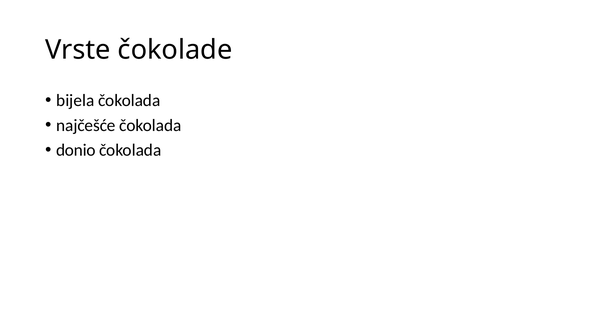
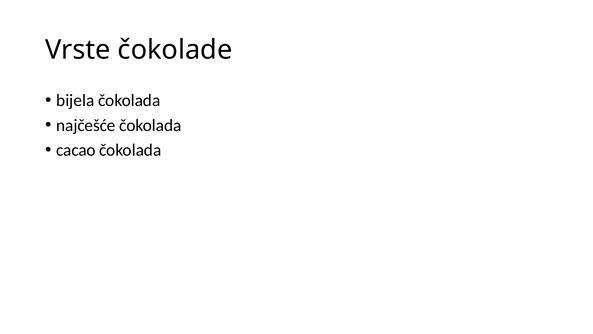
donio: donio -> cacao
